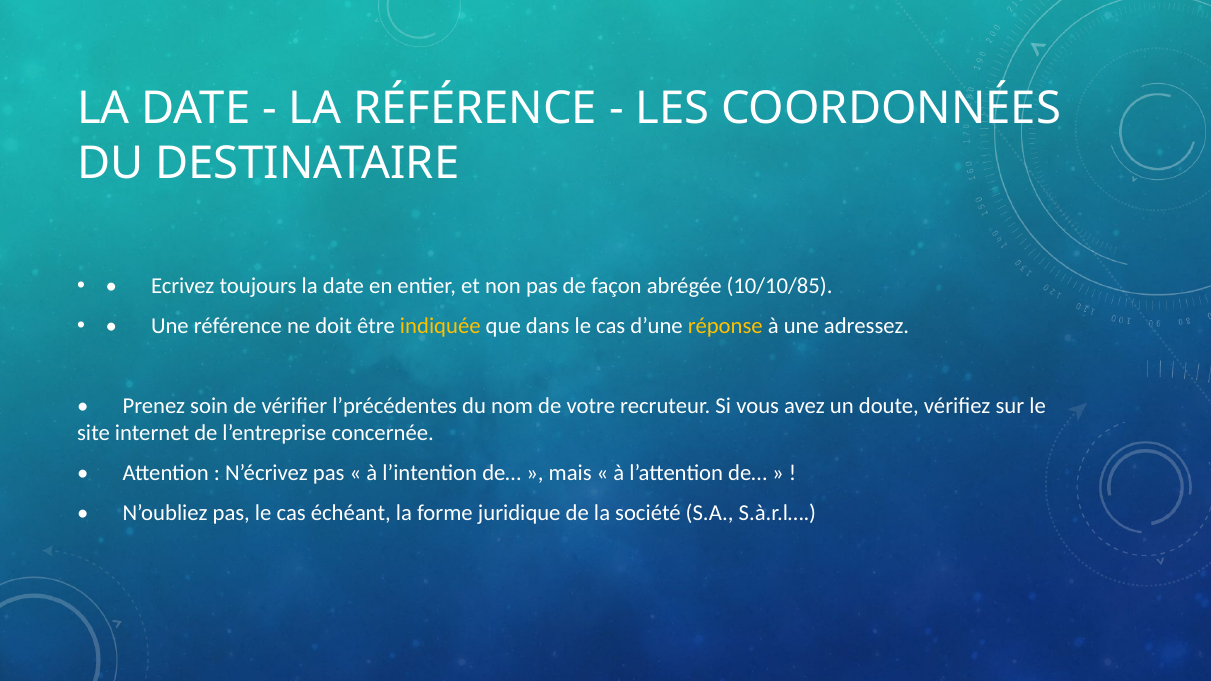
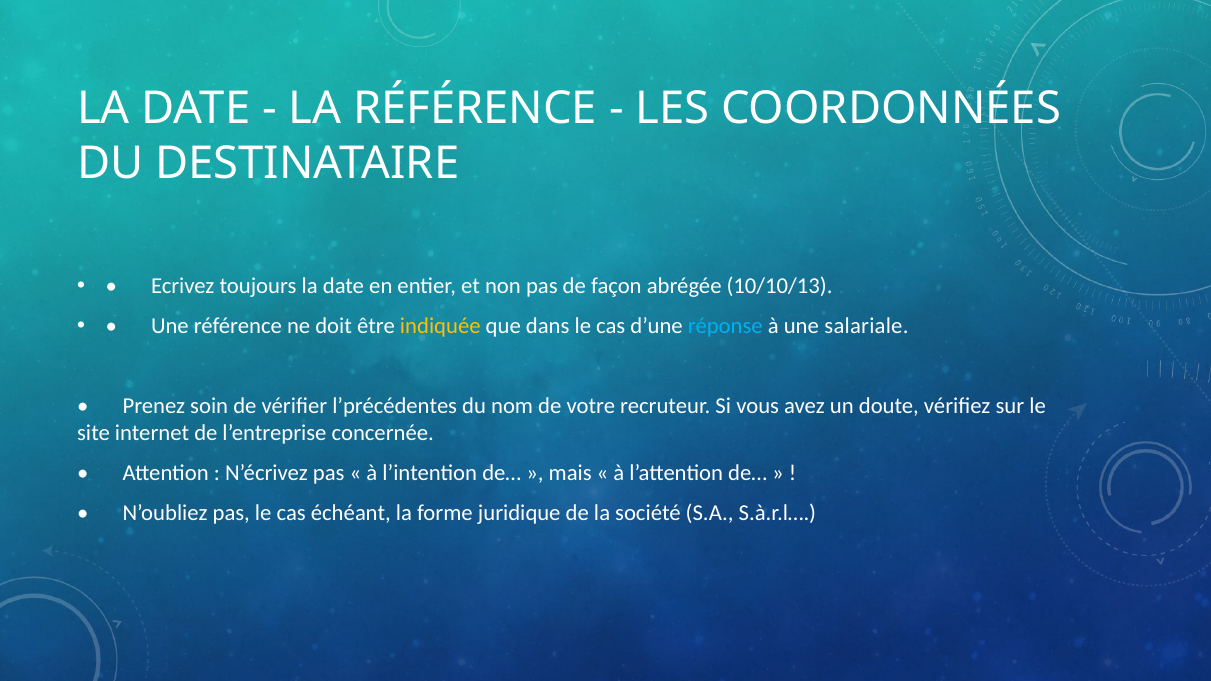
10/10/85: 10/10/85 -> 10/10/13
réponse colour: yellow -> light blue
adressez: adressez -> salariale
